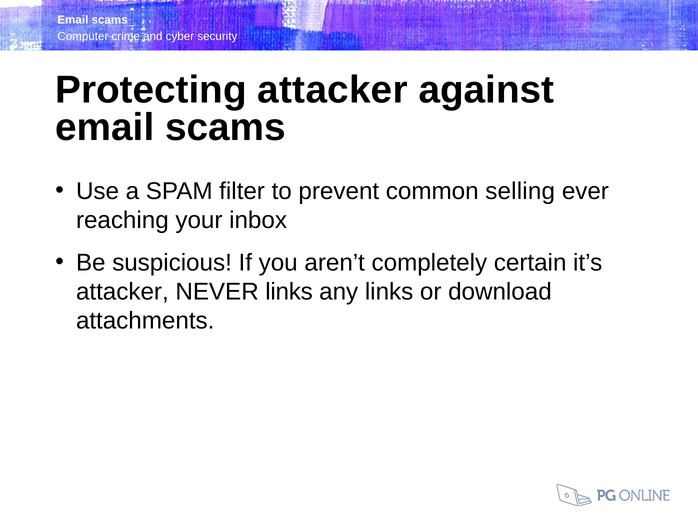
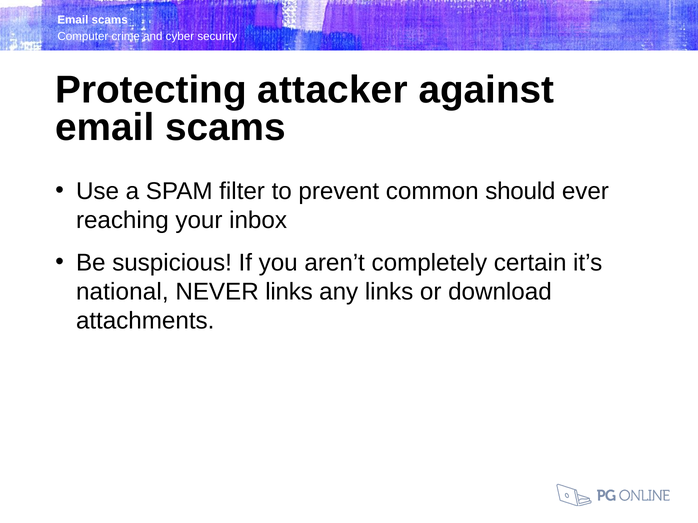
selling: selling -> should
attacker at (122, 292): attacker -> national
